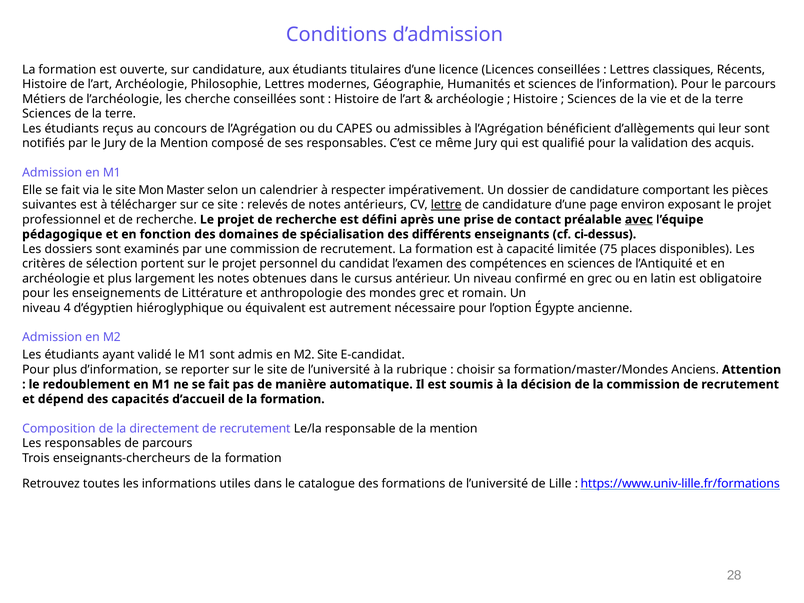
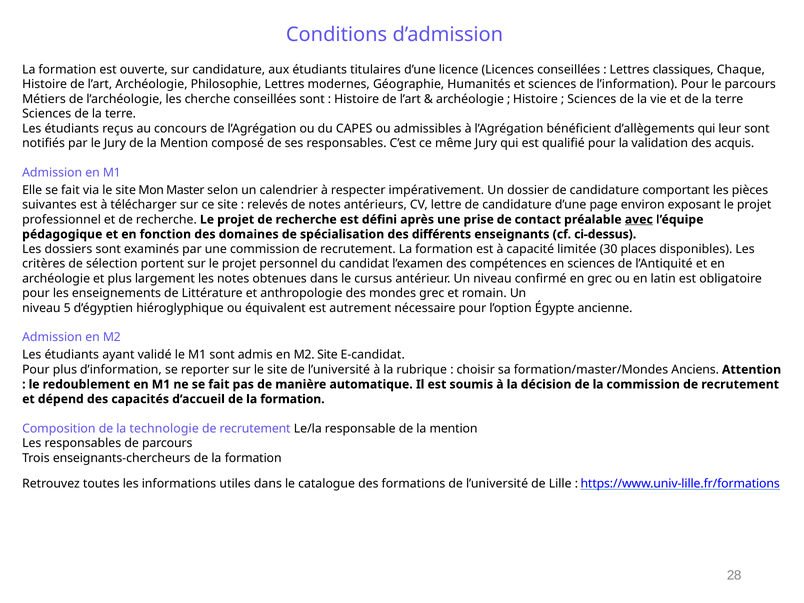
Récents: Récents -> Chaque
lettre underline: present -> none
75: 75 -> 30
4: 4 -> 5
directement: directement -> technologie
